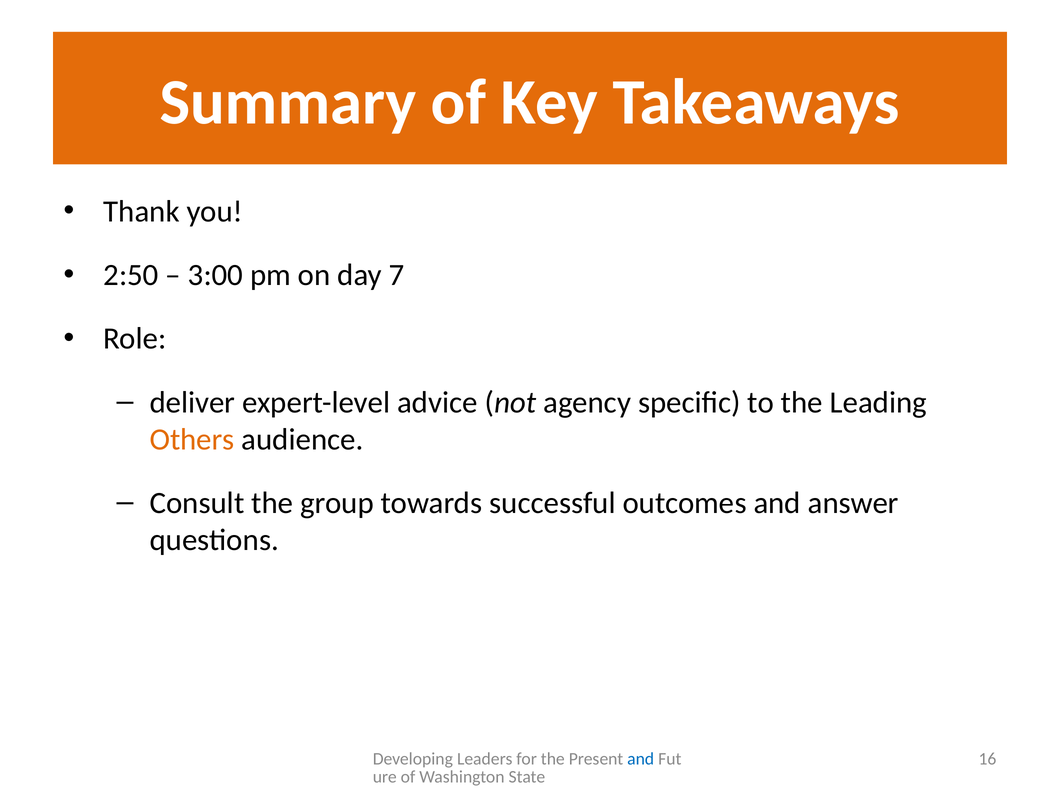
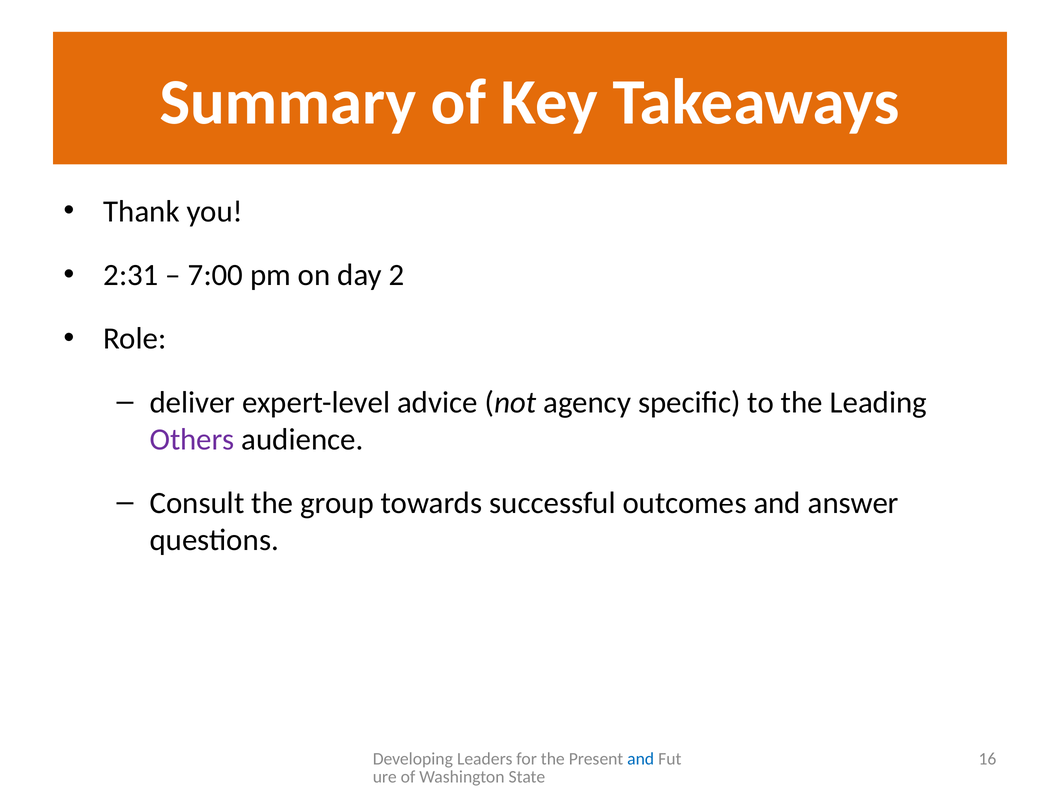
2:50: 2:50 -> 2:31
3:00: 3:00 -> 7:00
7: 7 -> 2
Others colour: orange -> purple
